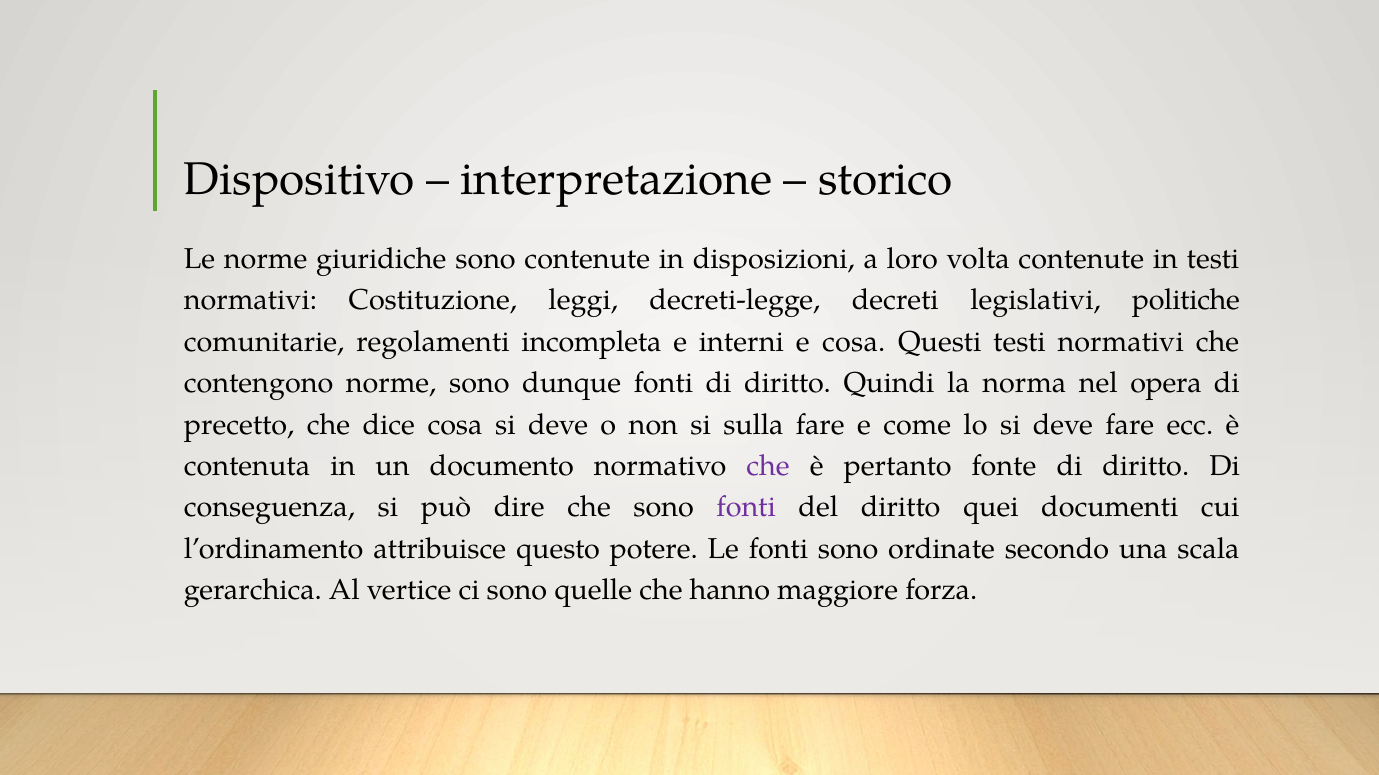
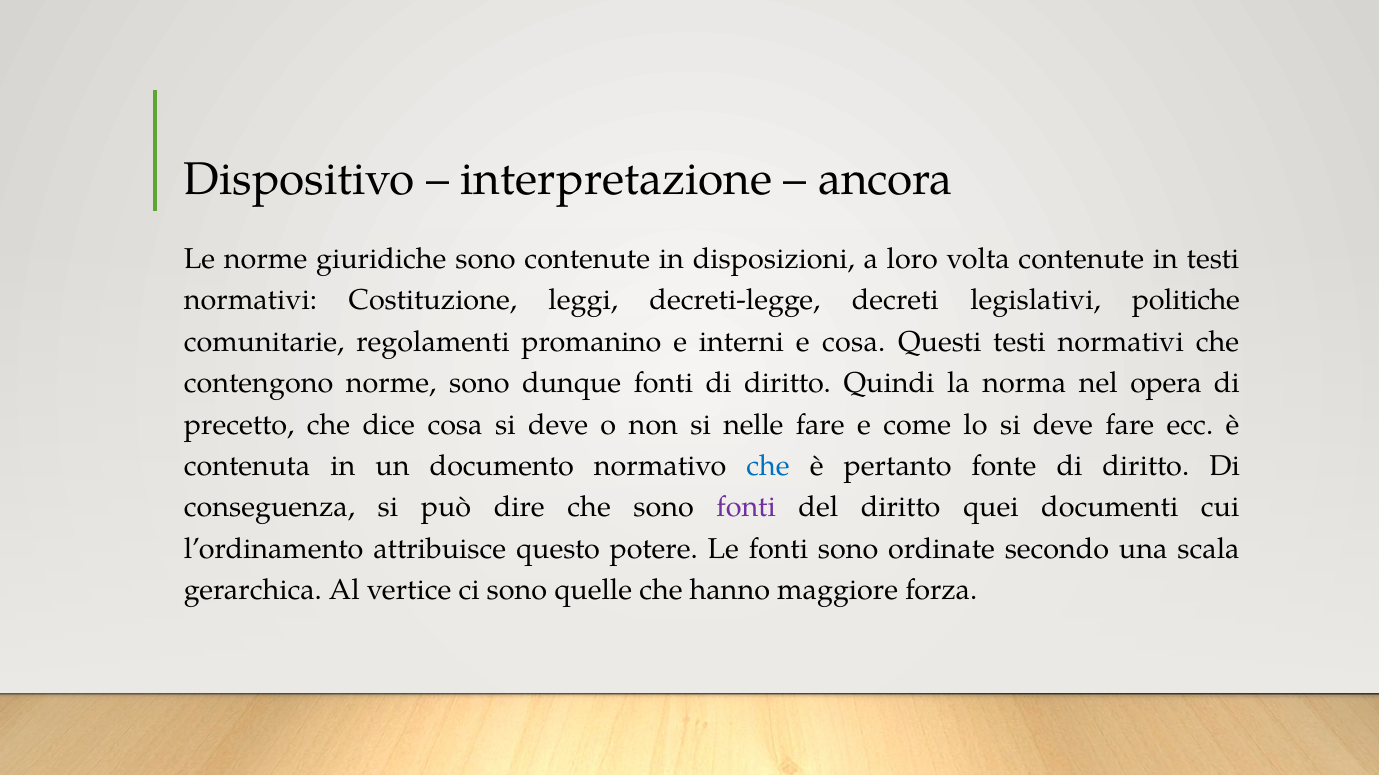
storico: storico -> ancora
incompleta: incompleta -> promanino
sulla: sulla -> nelle
che at (768, 466) colour: purple -> blue
